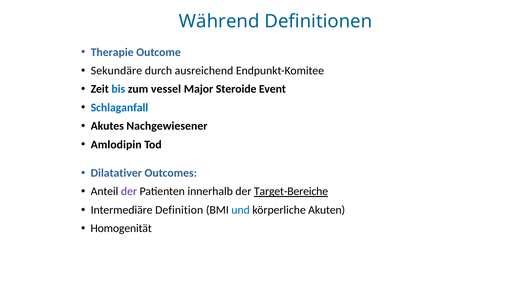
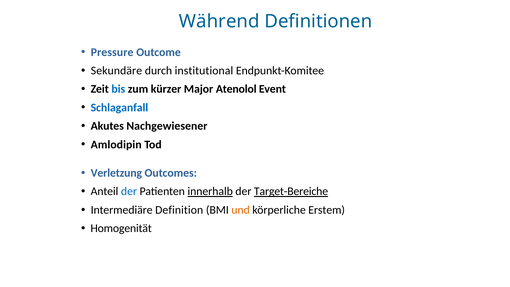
Therapie: Therapie -> Pressure
ausreichend: ausreichend -> institutional
vessel: vessel -> kürzer
Steroide: Steroide -> Atenolol
Dilatativer: Dilatativer -> Verletzung
der at (129, 191) colour: purple -> blue
innerhalb underline: none -> present
und colour: blue -> orange
Akuten: Akuten -> Erstem
